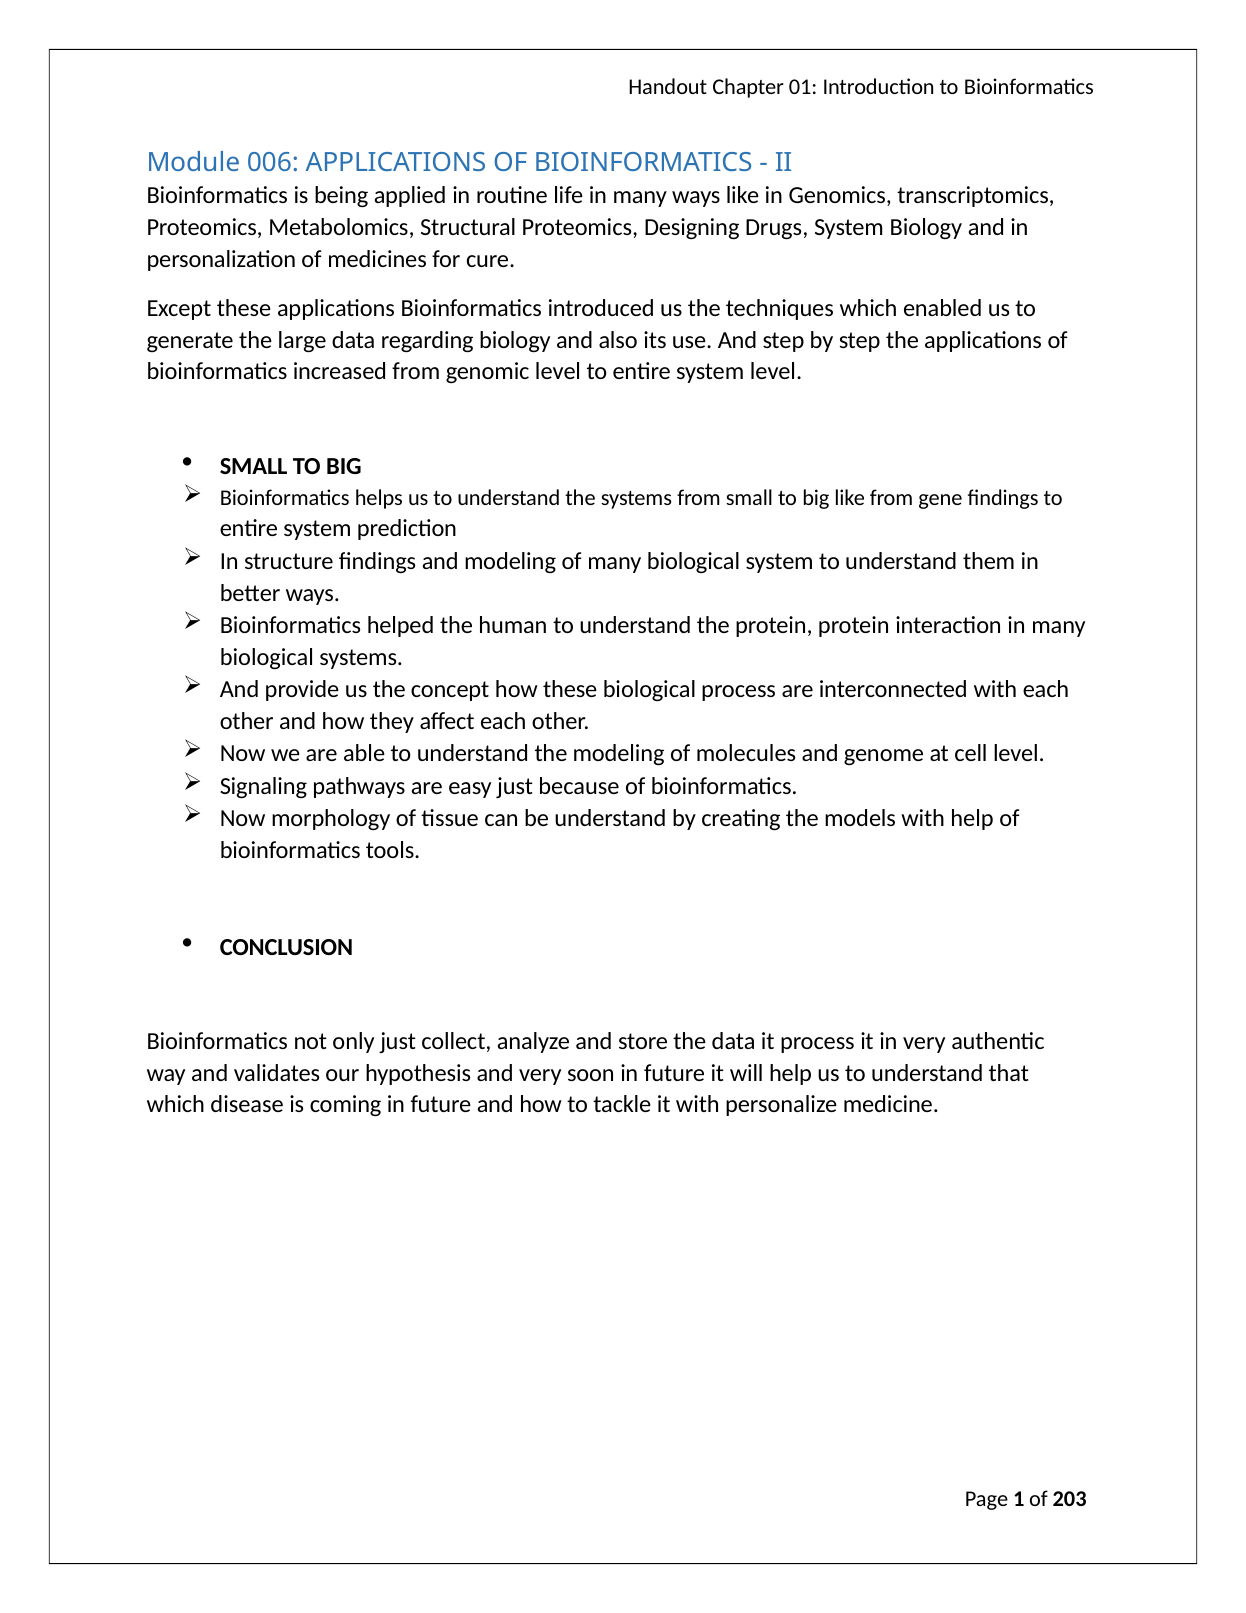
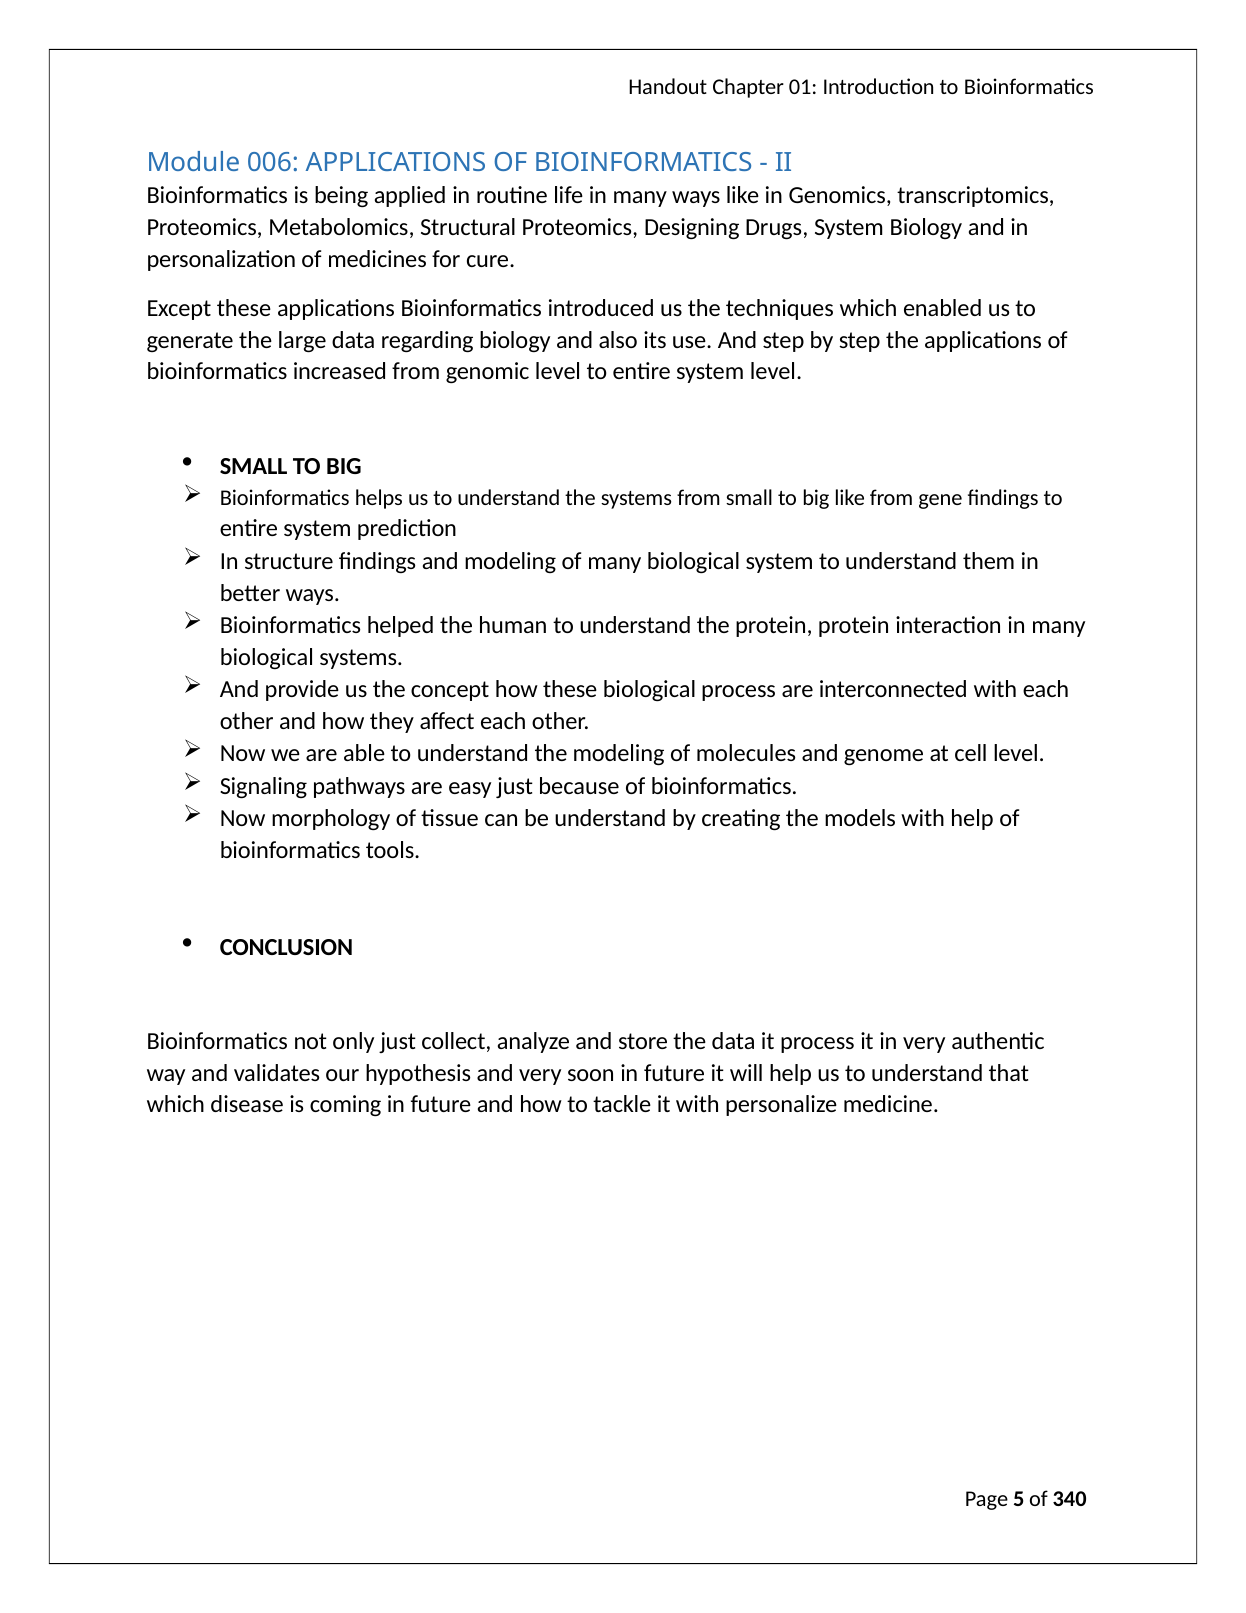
1: 1 -> 5
203: 203 -> 340
